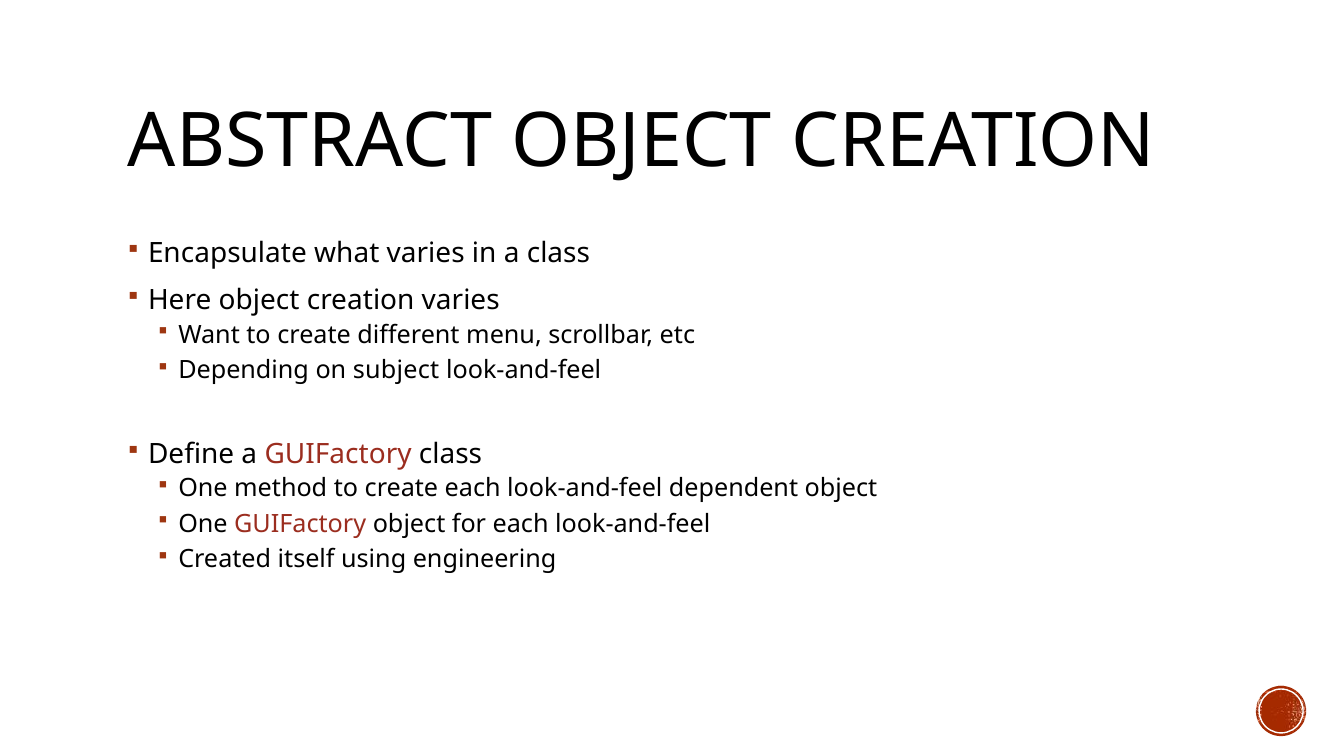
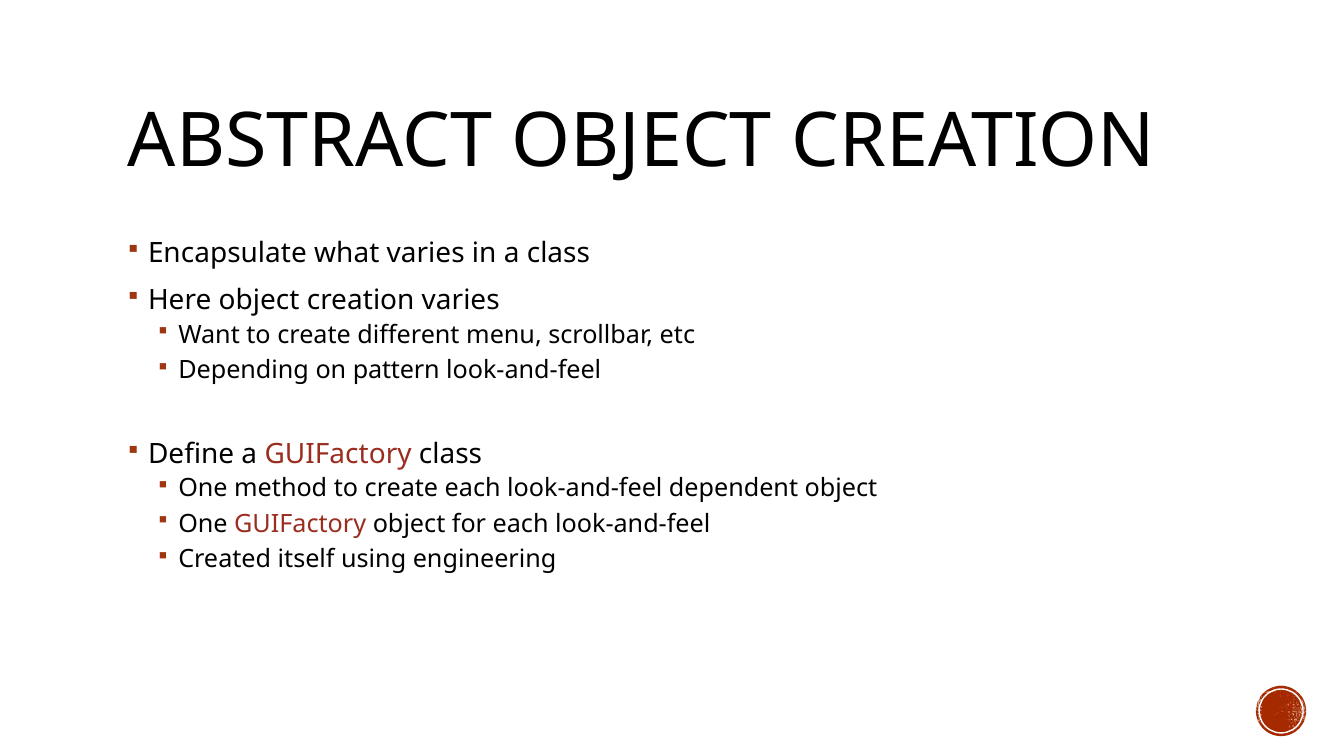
subject: subject -> pattern
